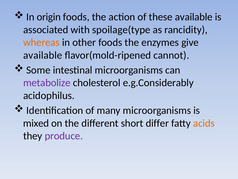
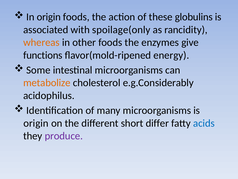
these available: available -> globulins
spoilage(type: spoilage(type -> spoilage(only
available at (43, 55): available -> functions
cannot: cannot -> energy
metabolize colour: purple -> orange
mixed at (36, 123): mixed -> origin
acids colour: orange -> blue
